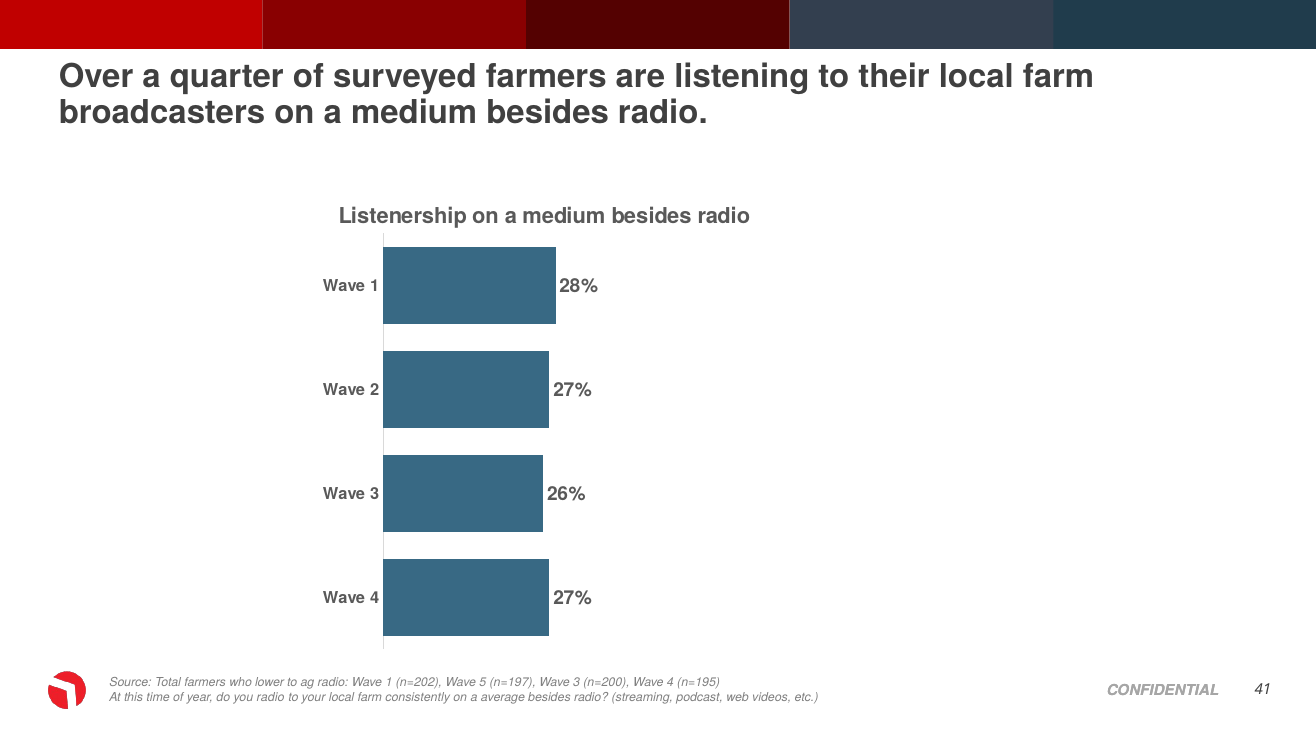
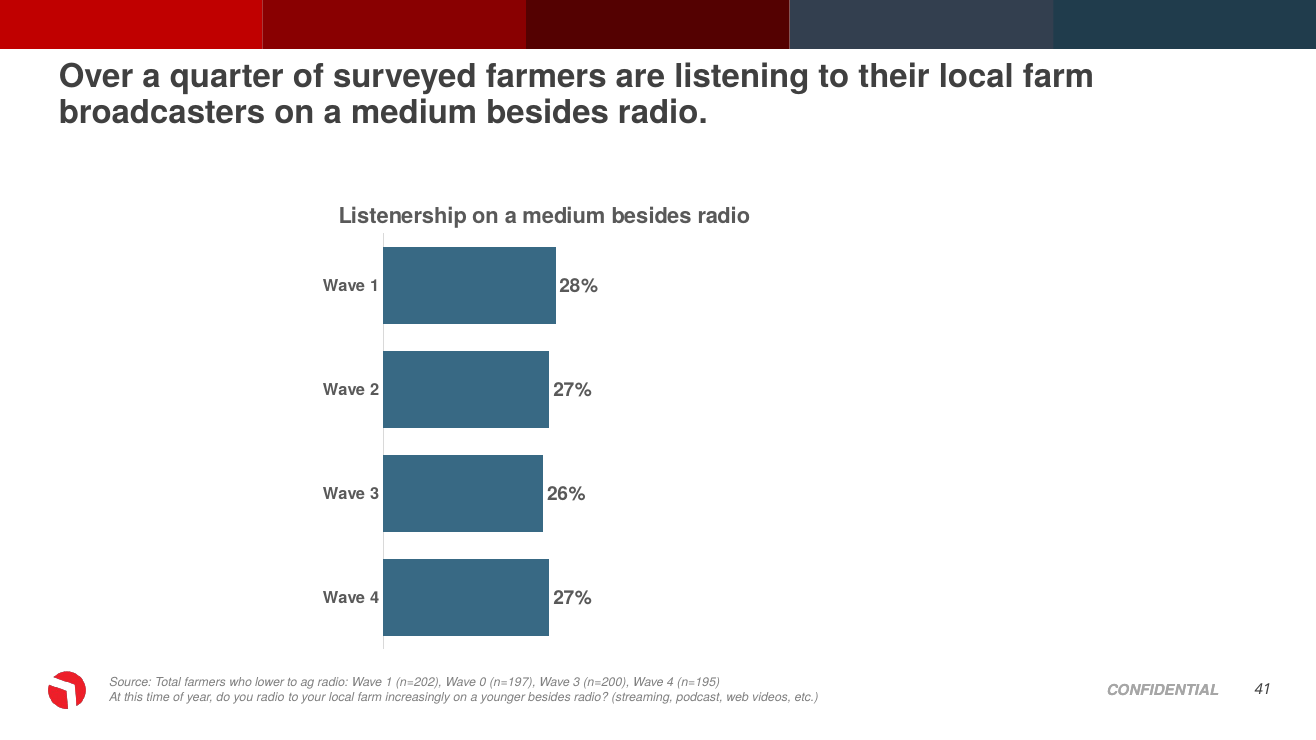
5: 5 -> 0
consistently: consistently -> increasingly
average: average -> younger
